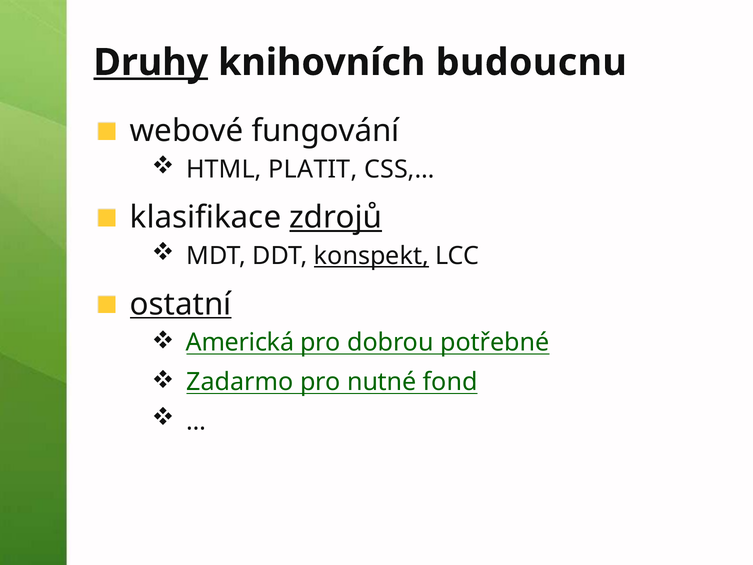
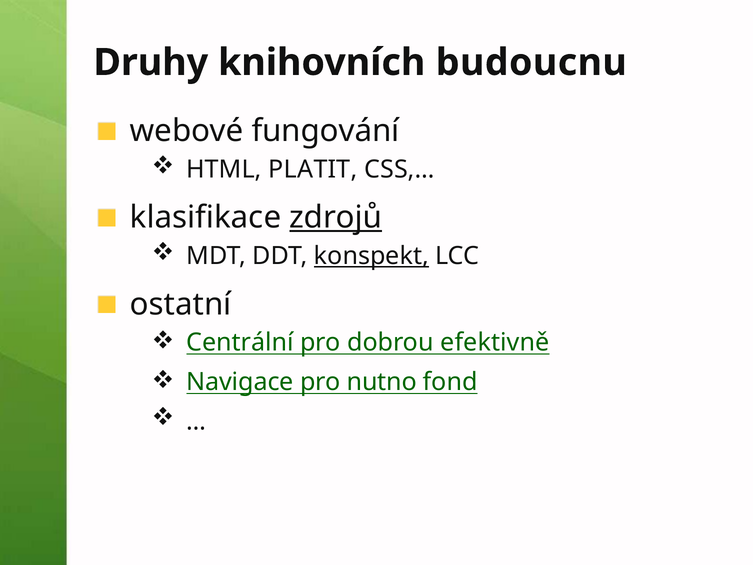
Druhy underline: present -> none
ostatní underline: present -> none
Americká: Americká -> Centrální
potřebné: potřebné -> efektivně
Zadarmo: Zadarmo -> Navigace
nutné: nutné -> nutno
